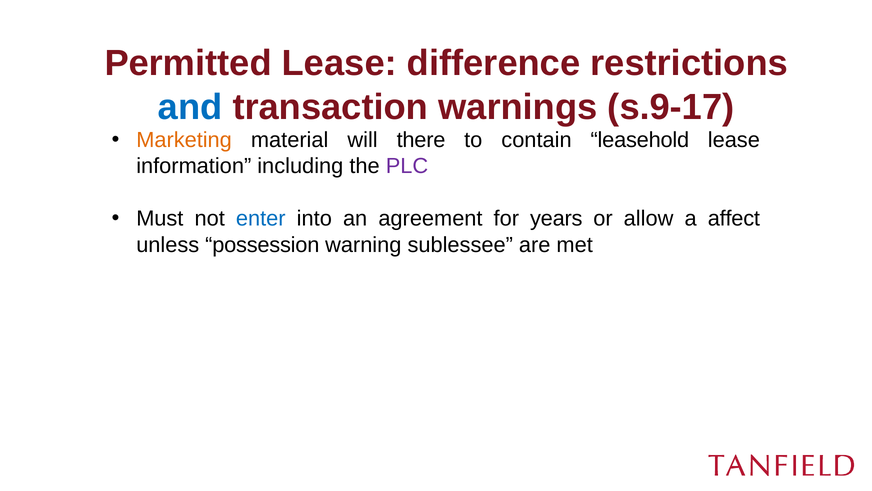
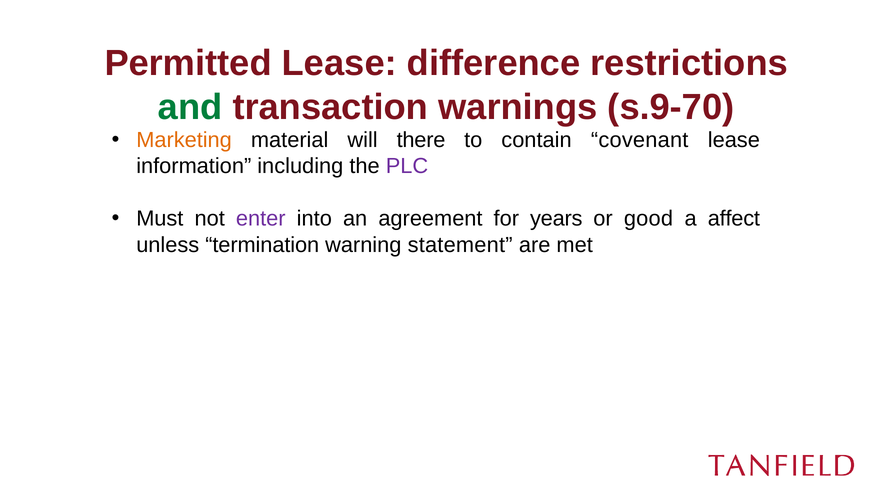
and colour: blue -> green
s.9-17: s.9-17 -> s.9-70
leasehold: leasehold -> covenant
enter colour: blue -> purple
allow: allow -> good
possession: possession -> termination
sublessee: sublessee -> statement
